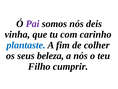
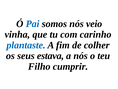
Pai colour: purple -> blue
deis: deis -> veio
beleza: beleza -> estava
